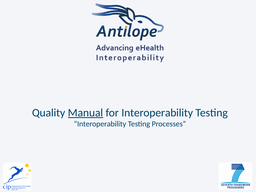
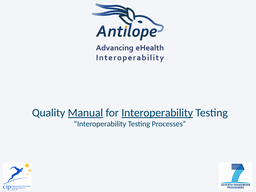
Interoperability at (157, 113) underline: none -> present
